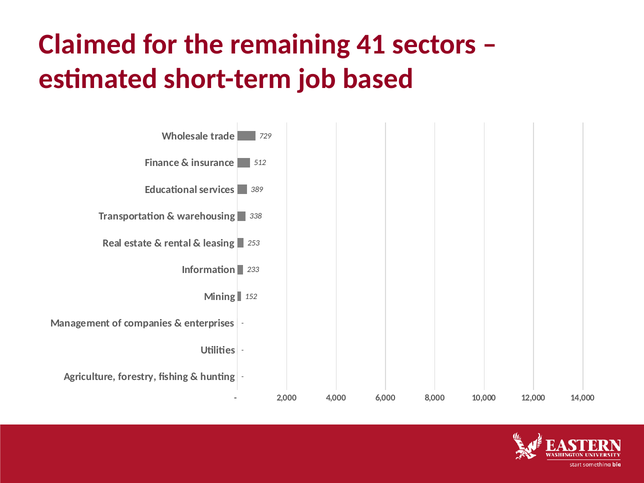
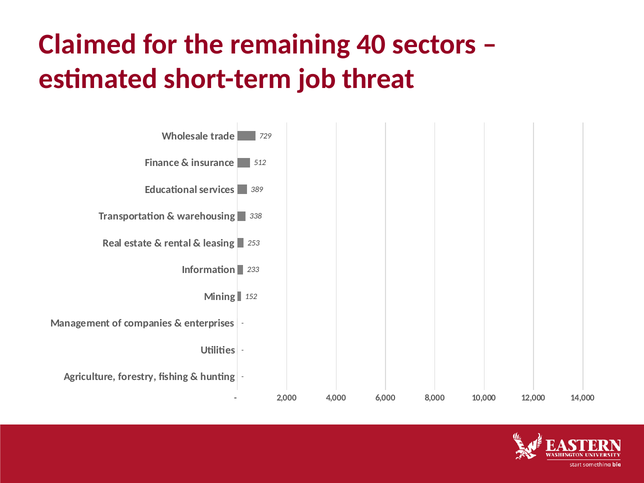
41: 41 -> 40
based: based -> threat
